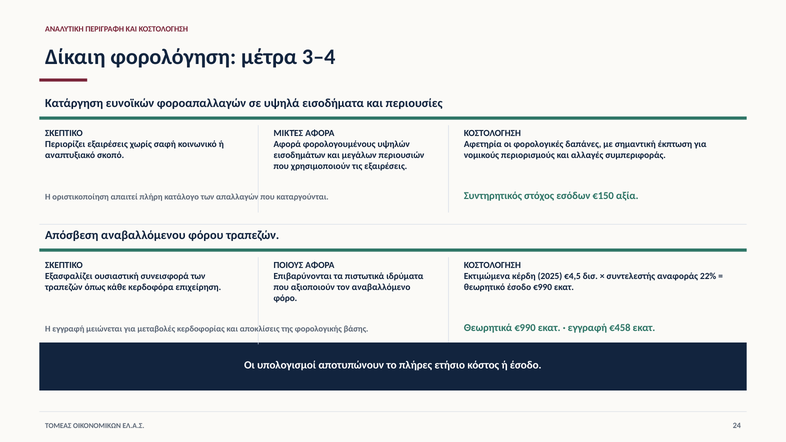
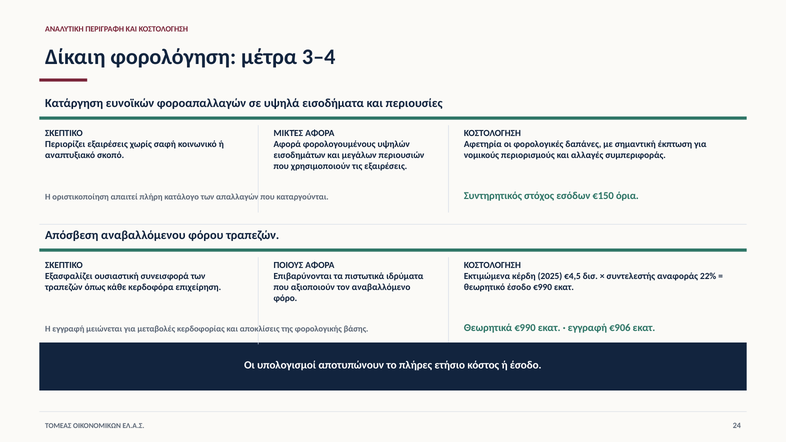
αξία: αξία -> όρια
€458: €458 -> €906
